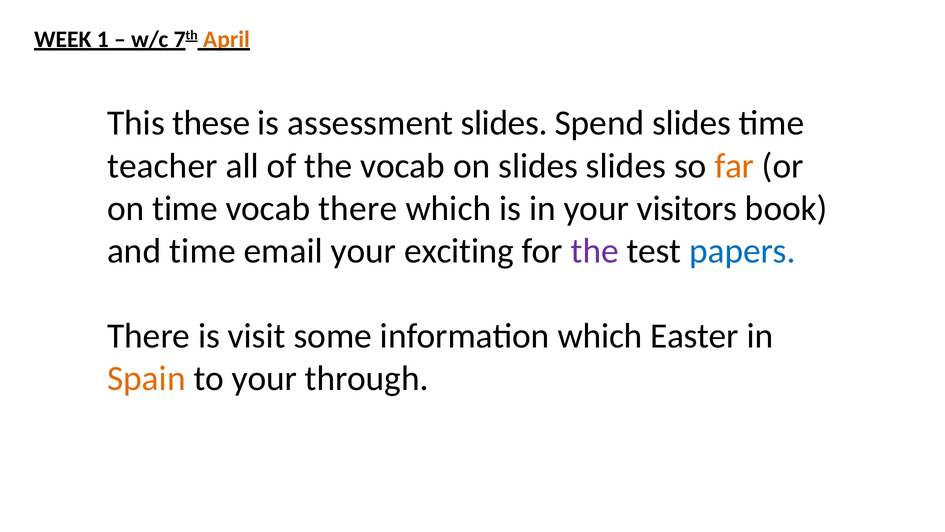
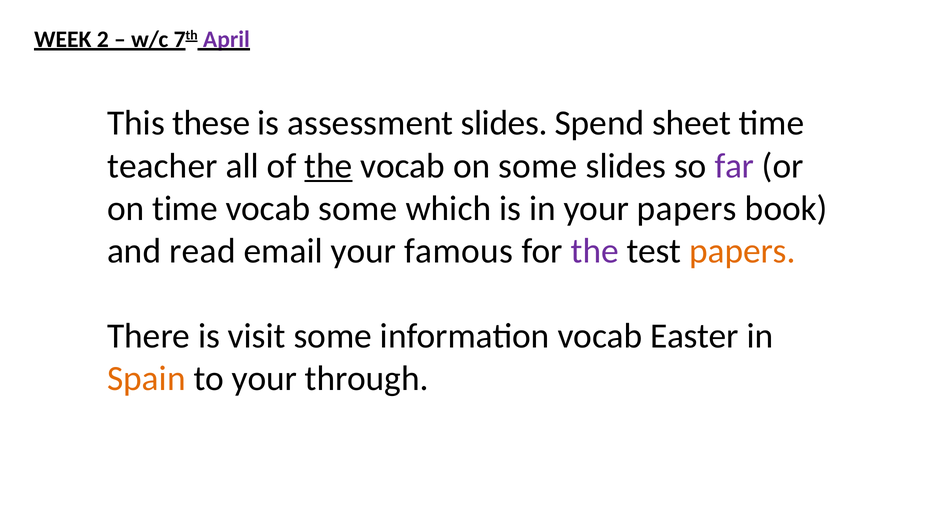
1: 1 -> 2
April colour: orange -> purple
Spend slides: slides -> sheet
the at (328, 166) underline: none -> present
on slides: slides -> some
far colour: orange -> purple
vocab there: there -> some
your visitors: visitors -> papers
and time: time -> read
exciting: exciting -> famous
papers at (742, 251) colour: blue -> orange
information which: which -> vocab
